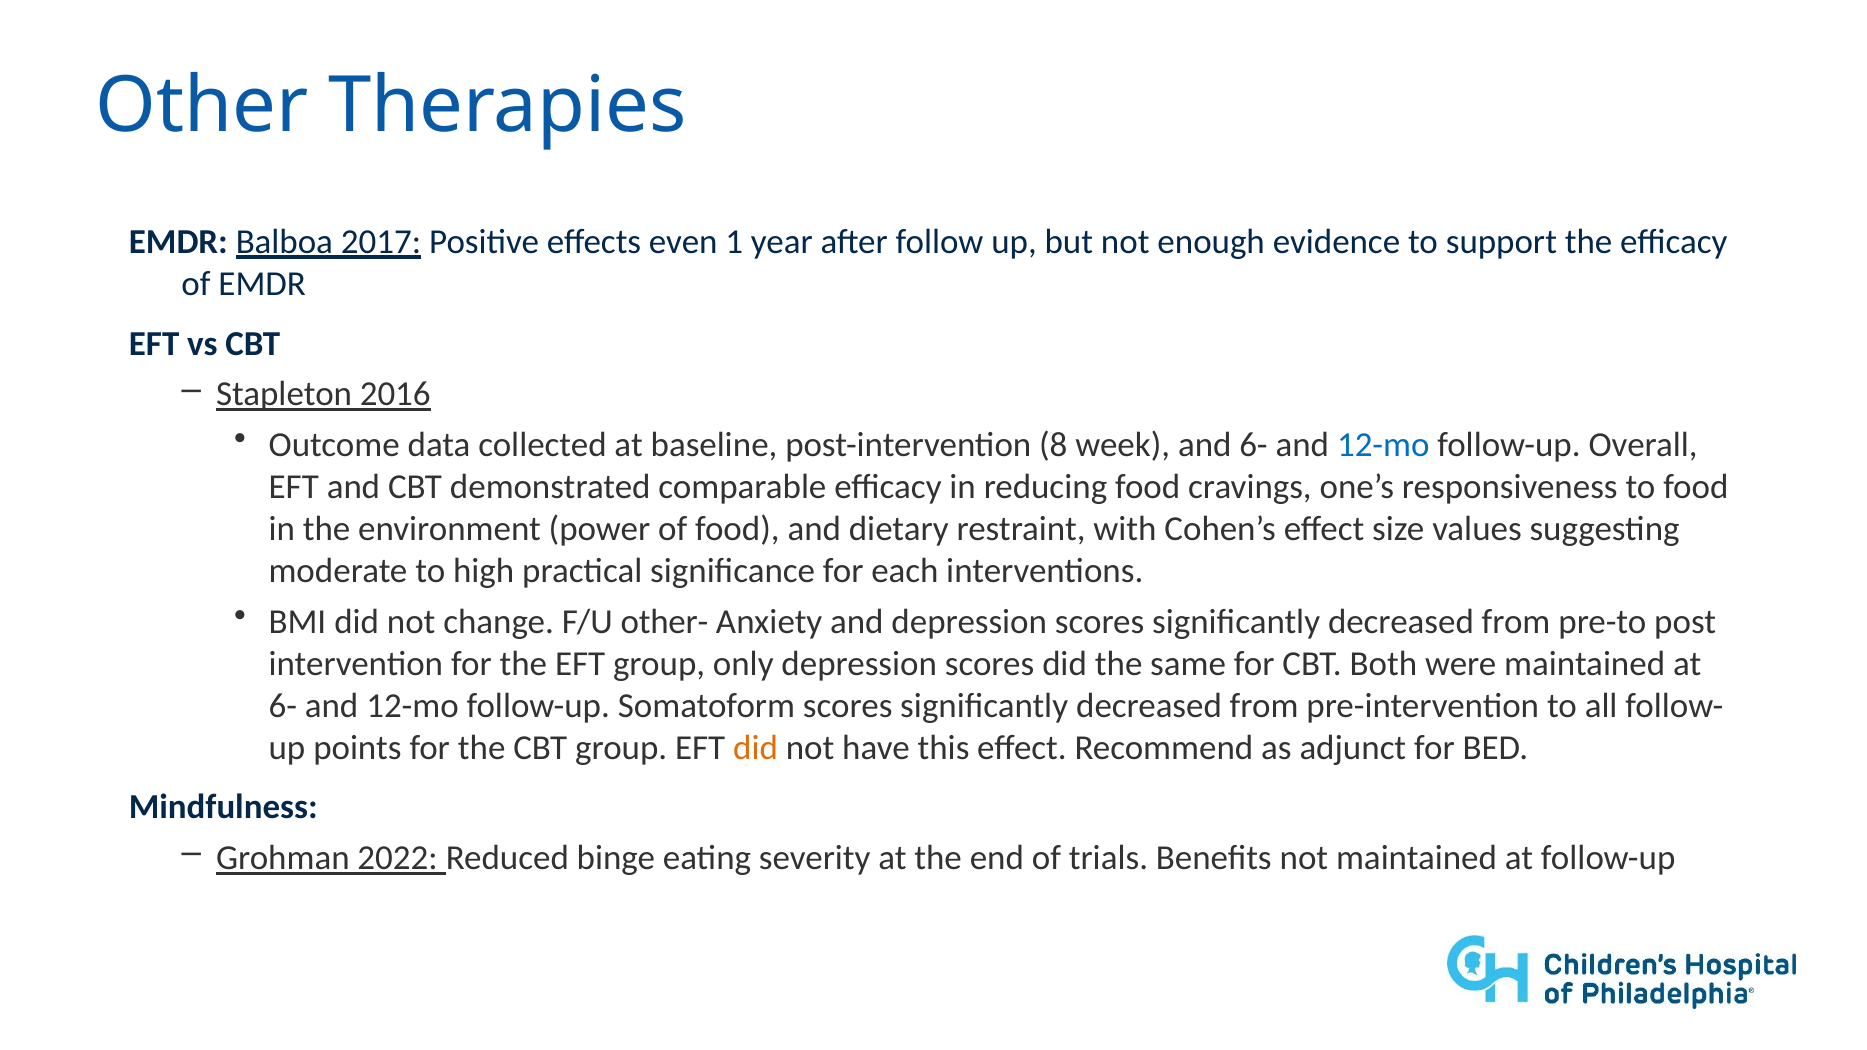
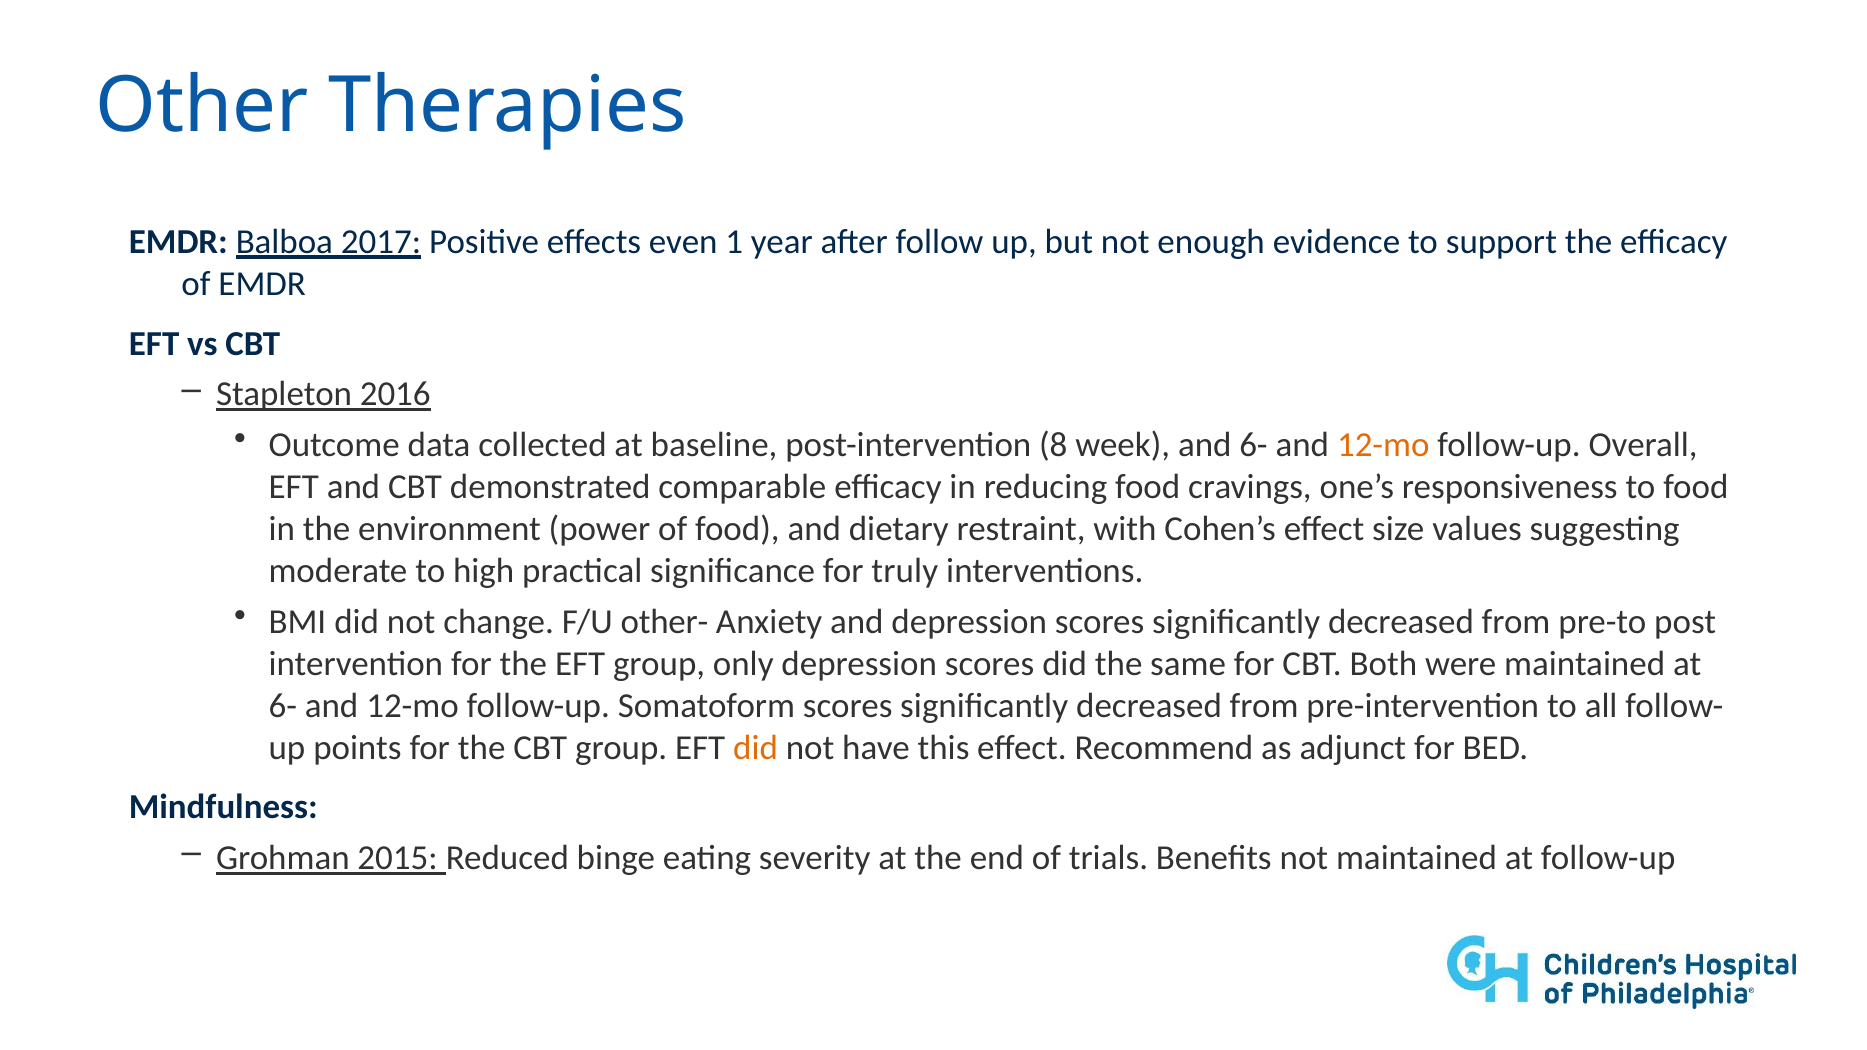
12-mo at (1383, 445) colour: blue -> orange
each: each -> truly
2022: 2022 -> 2015
